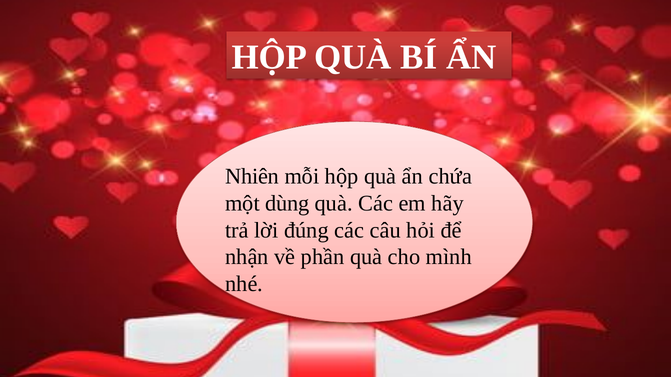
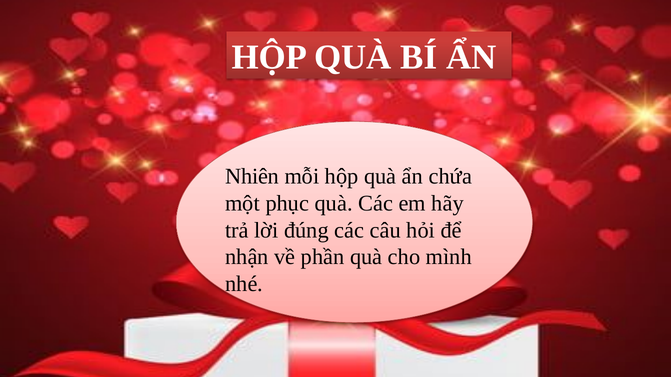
dùng: dùng -> phục
